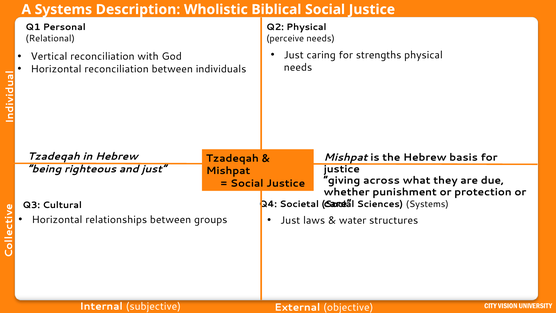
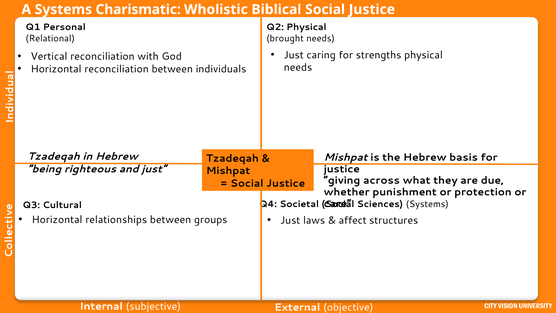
Description: Description -> Charismatic
perceive: perceive -> brought
water: water -> affect
